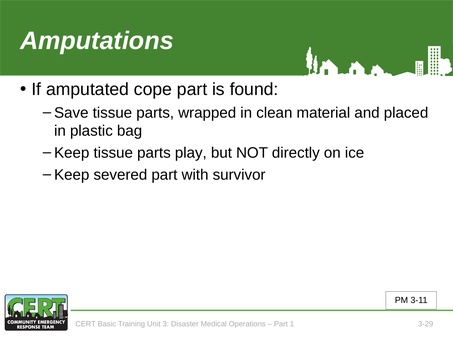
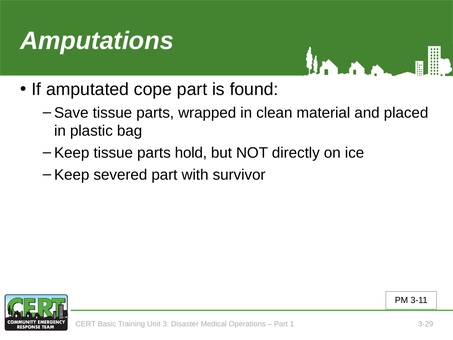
play: play -> hold
